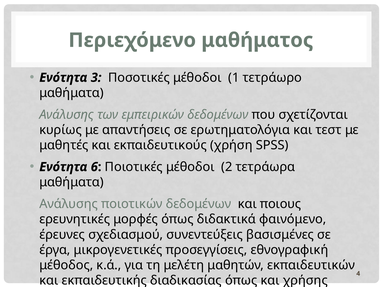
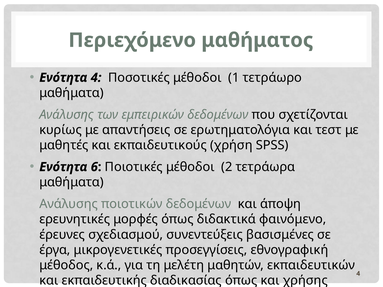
Ενότητα 3: 3 -> 4
ποιους: ποιους -> άποψη
